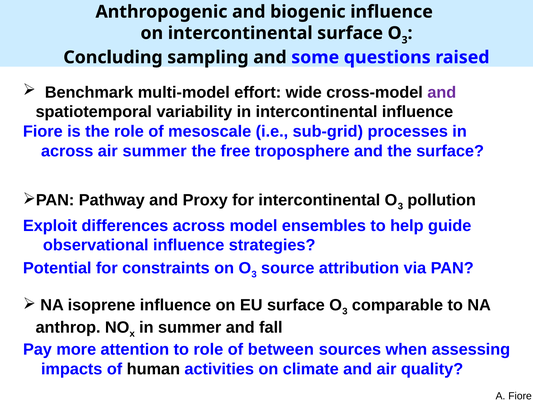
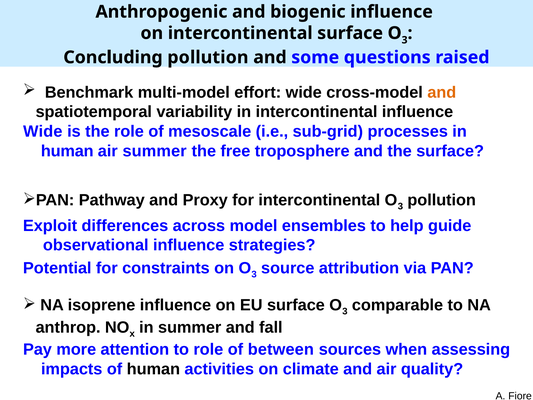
Concluding sampling: sampling -> pollution
and at (442, 92) colour: purple -> orange
Fiore at (43, 131): Fiore -> Wide
across at (67, 151): across -> human
